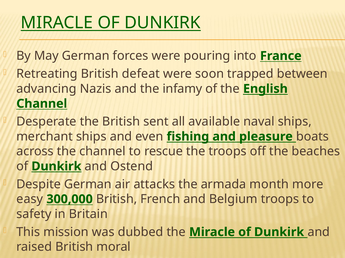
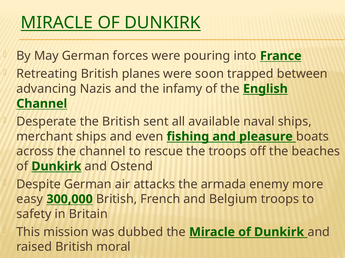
defeat: defeat -> planes
month: month -> enemy
